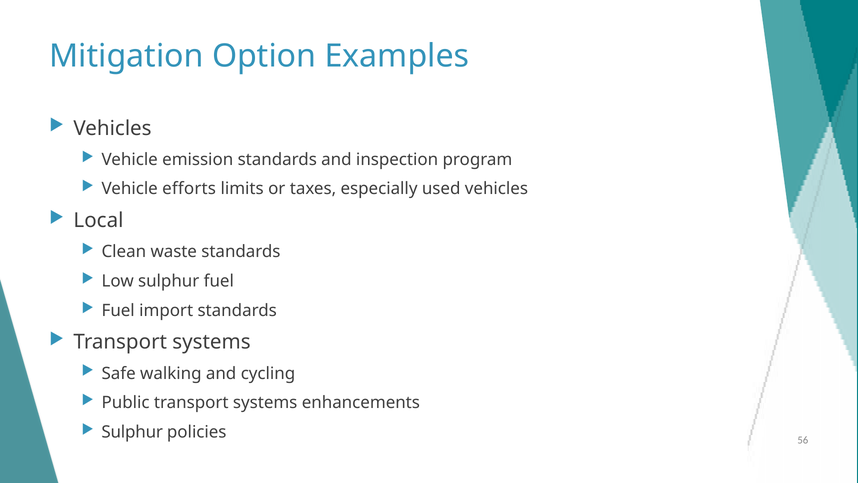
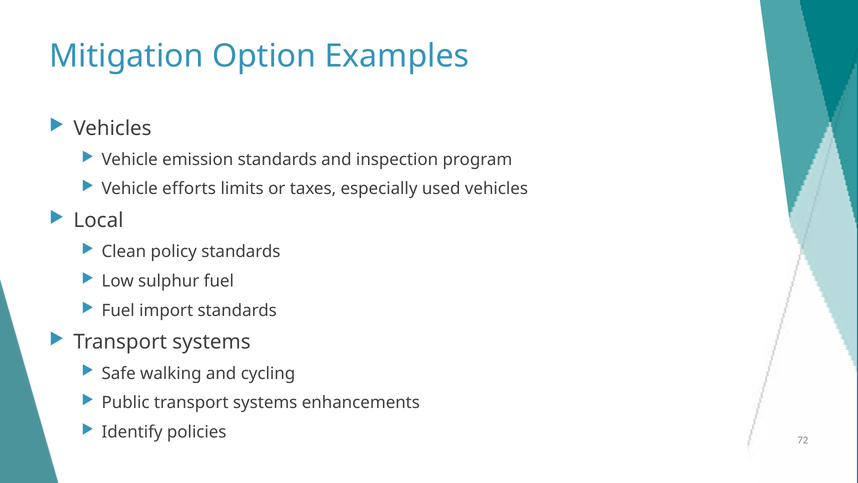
waste: waste -> policy
Sulphur at (132, 432): Sulphur -> Identify
56: 56 -> 72
